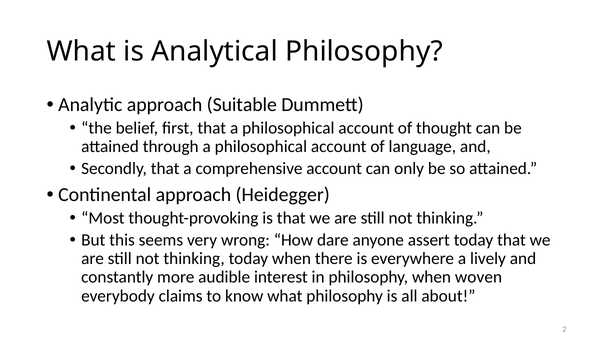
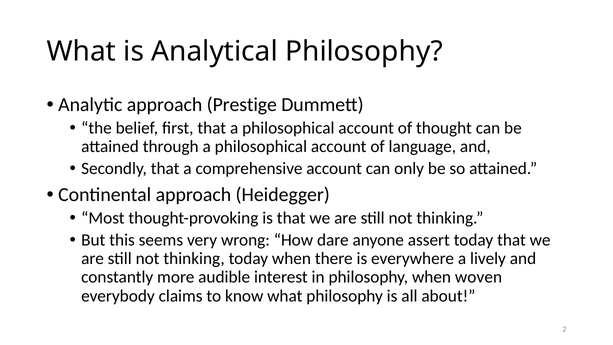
Suitable: Suitable -> Prestige
